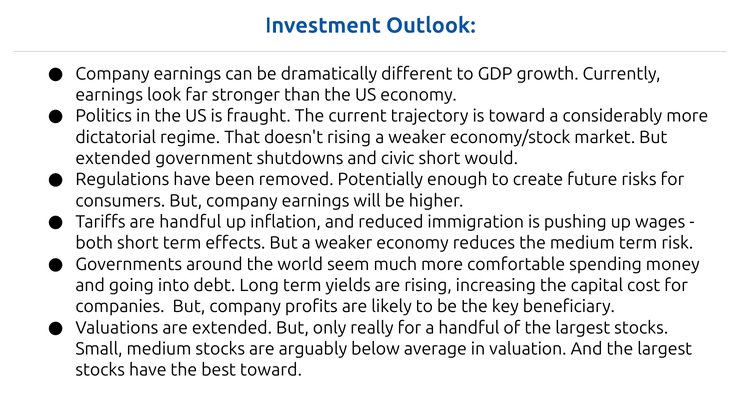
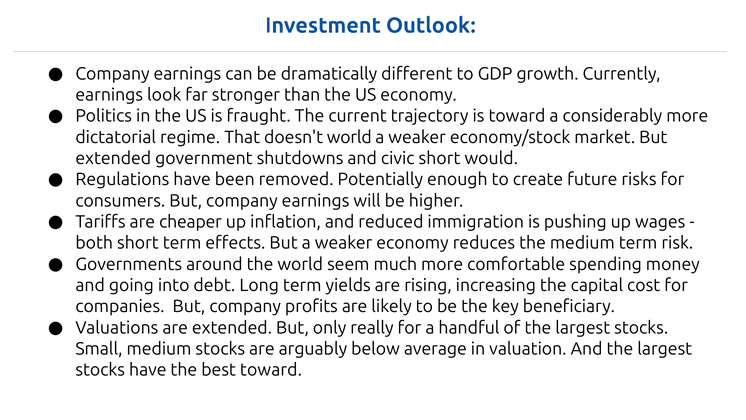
doesn't rising: rising -> world
are handful: handful -> cheaper
